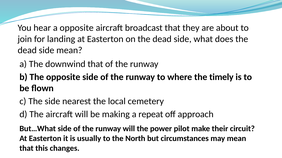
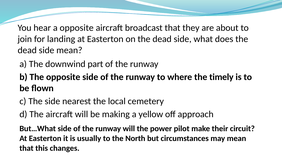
downwind that: that -> part
repeat: repeat -> yellow
